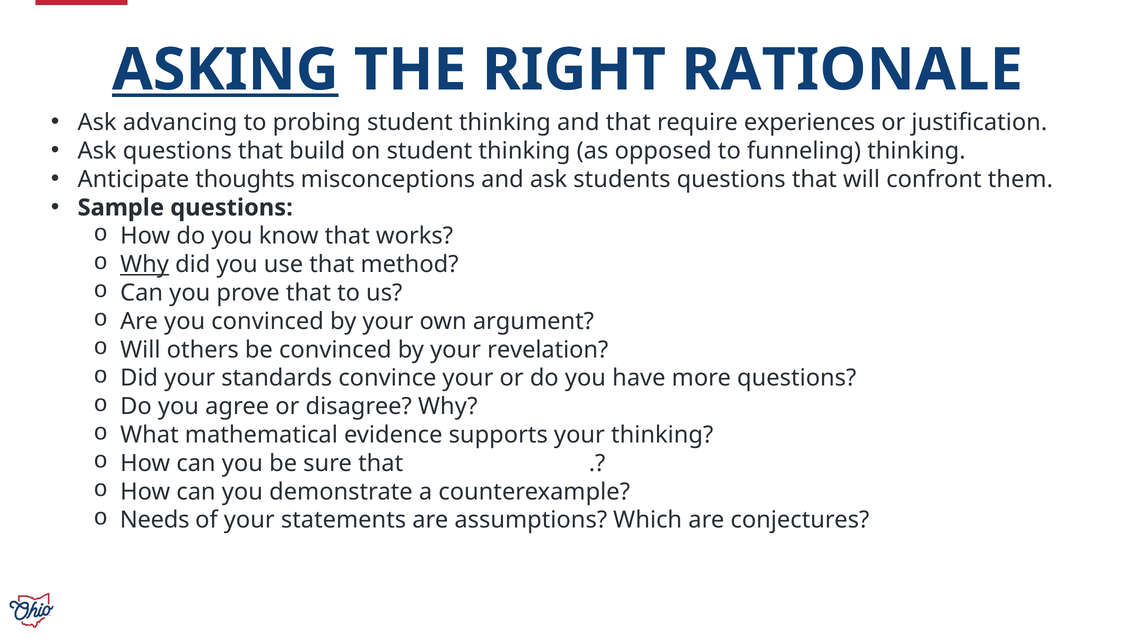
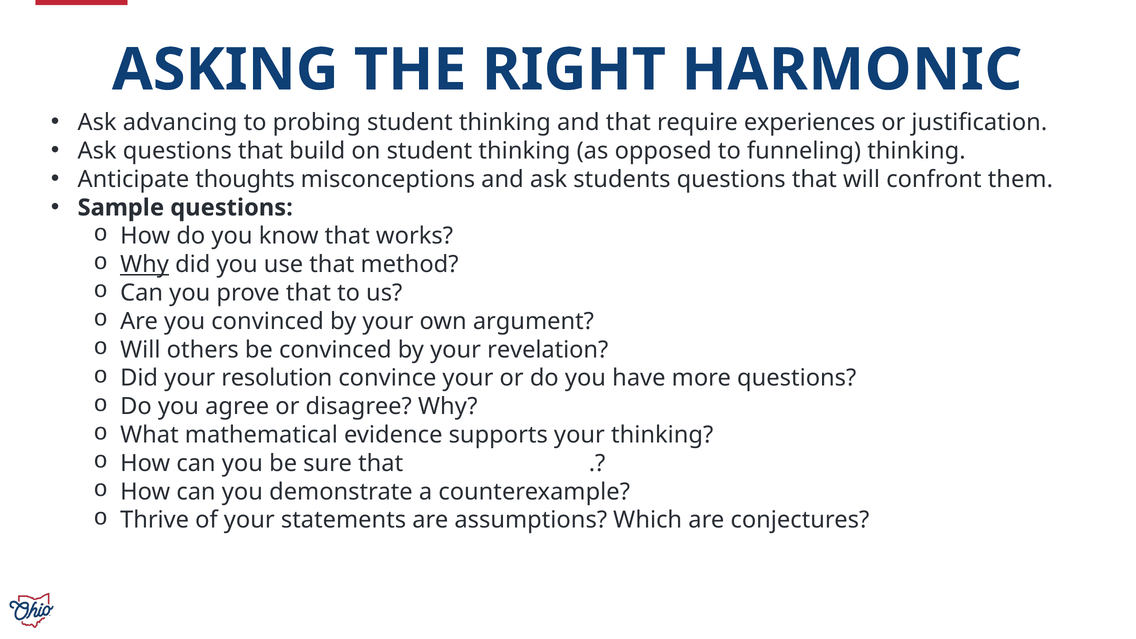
ASKING underline: present -> none
RATIONALE: RATIONALE -> HARMONIC
standards: standards -> resolution
Needs: Needs -> Thrive
